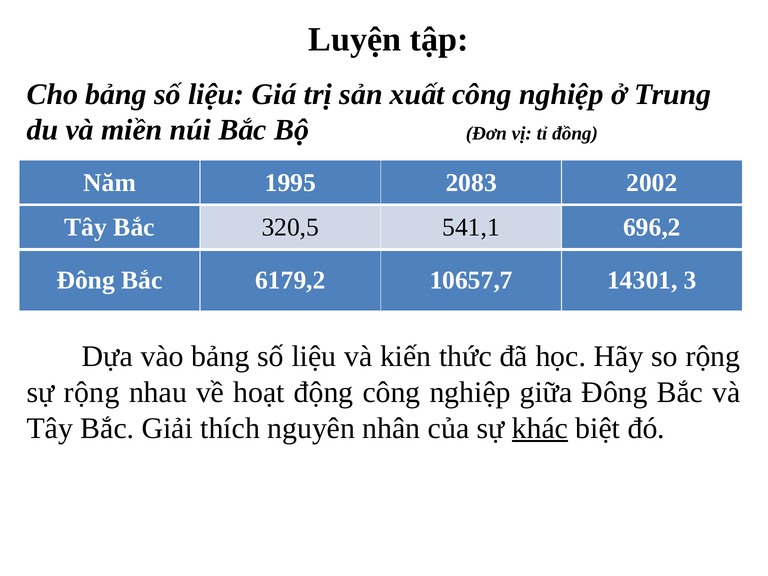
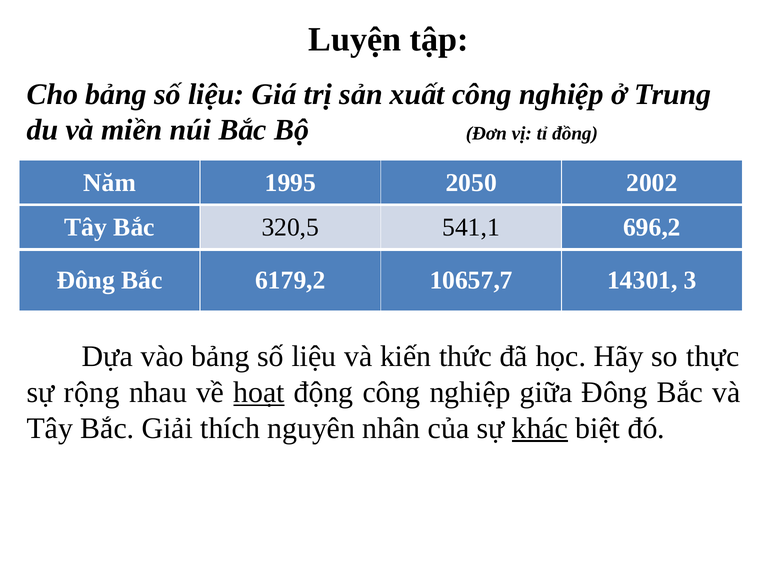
2083: 2083 -> 2050
so rộng: rộng -> thực
hoạt underline: none -> present
